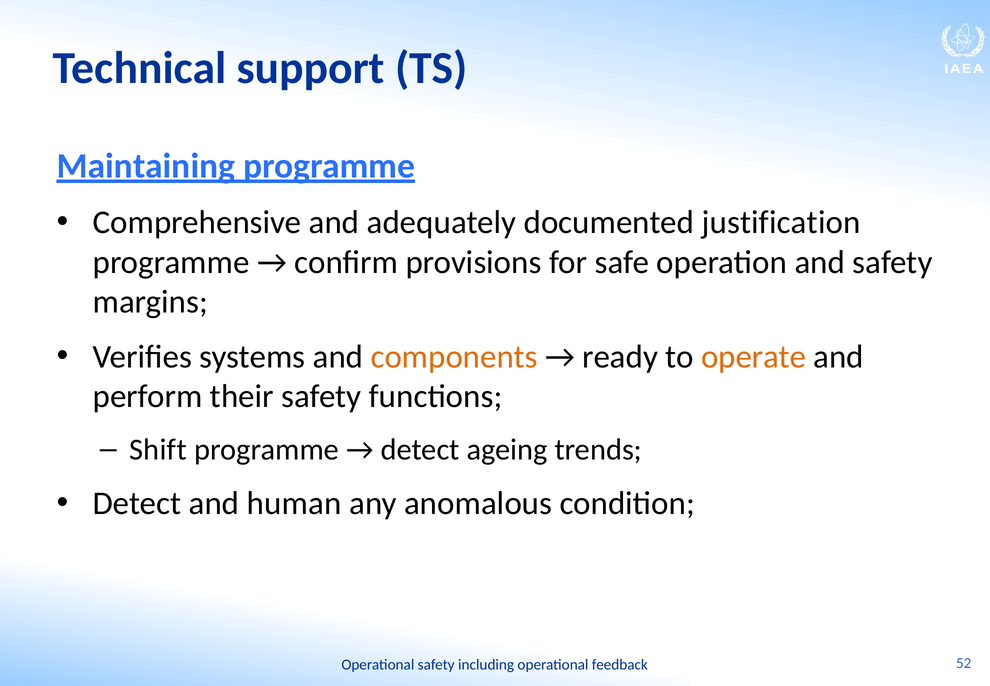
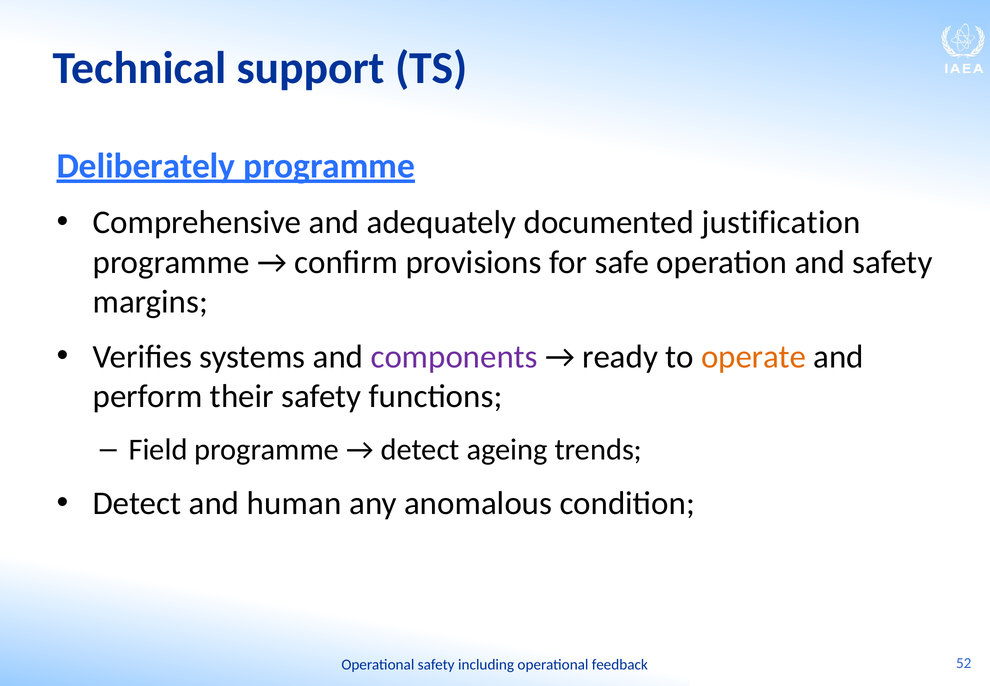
Maintaining: Maintaining -> Deliberately
components colour: orange -> purple
Shift: Shift -> Field
